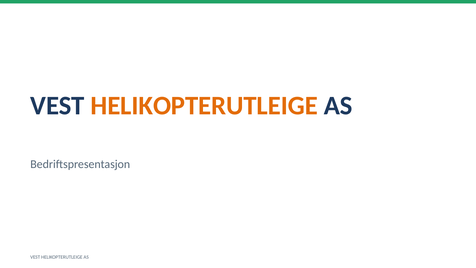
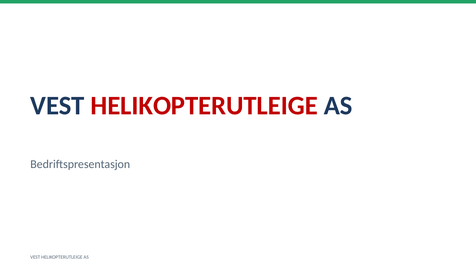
HELIKOPTERUTLEIGE at (204, 106) colour: orange -> red
